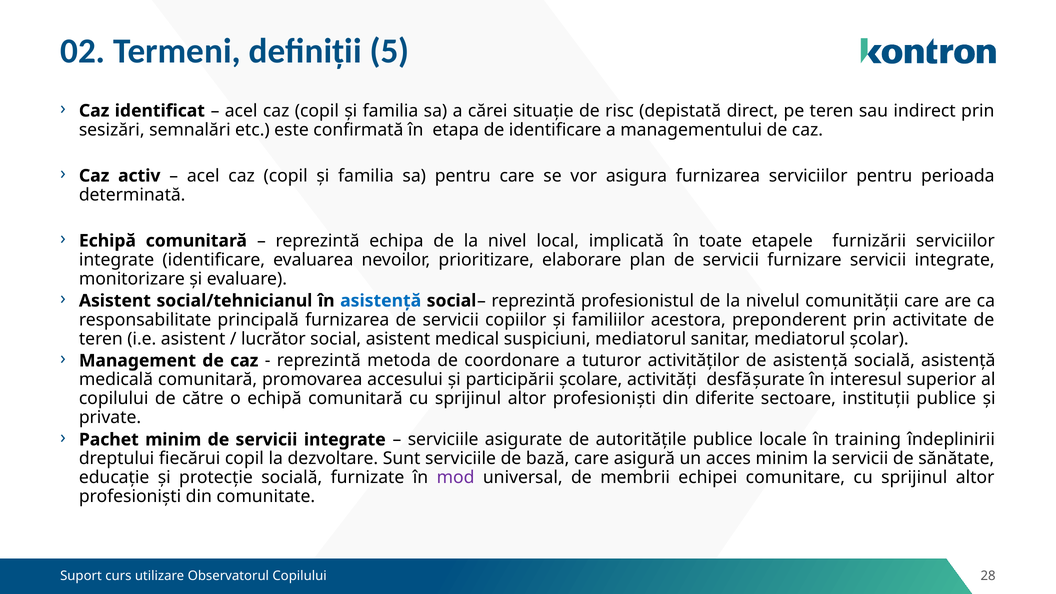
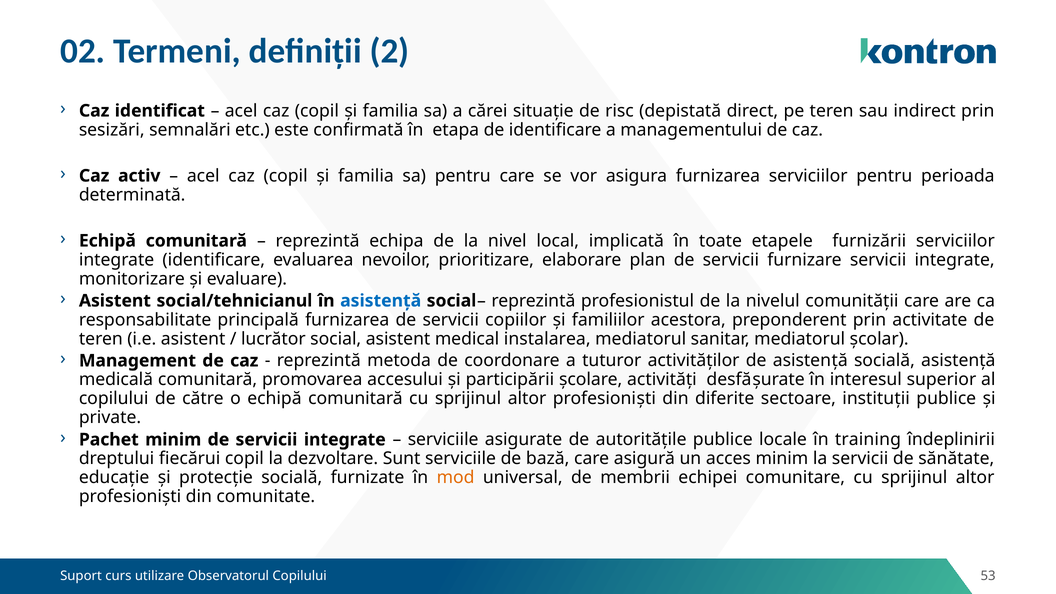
5: 5 -> 2
suspiciuni: suspiciuni -> instalarea
mod colour: purple -> orange
28: 28 -> 53
